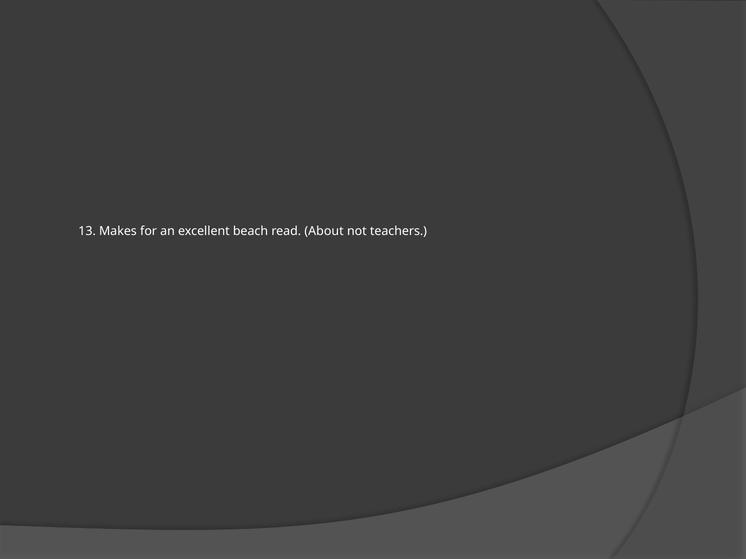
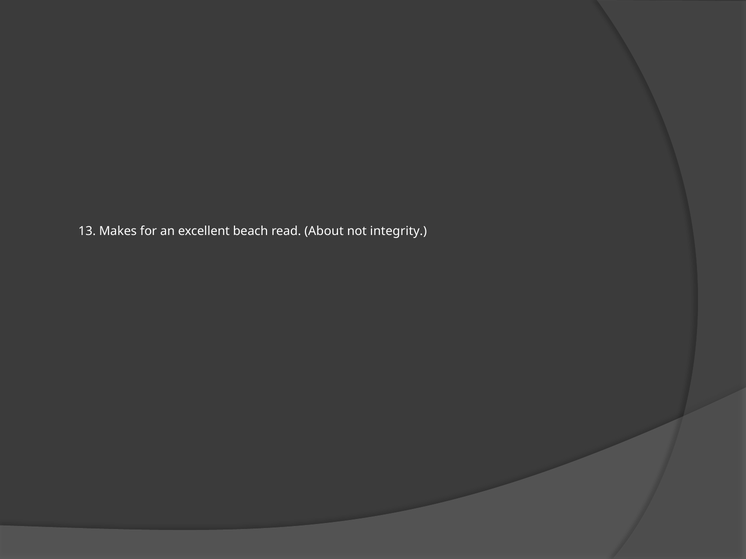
teachers: teachers -> integrity
